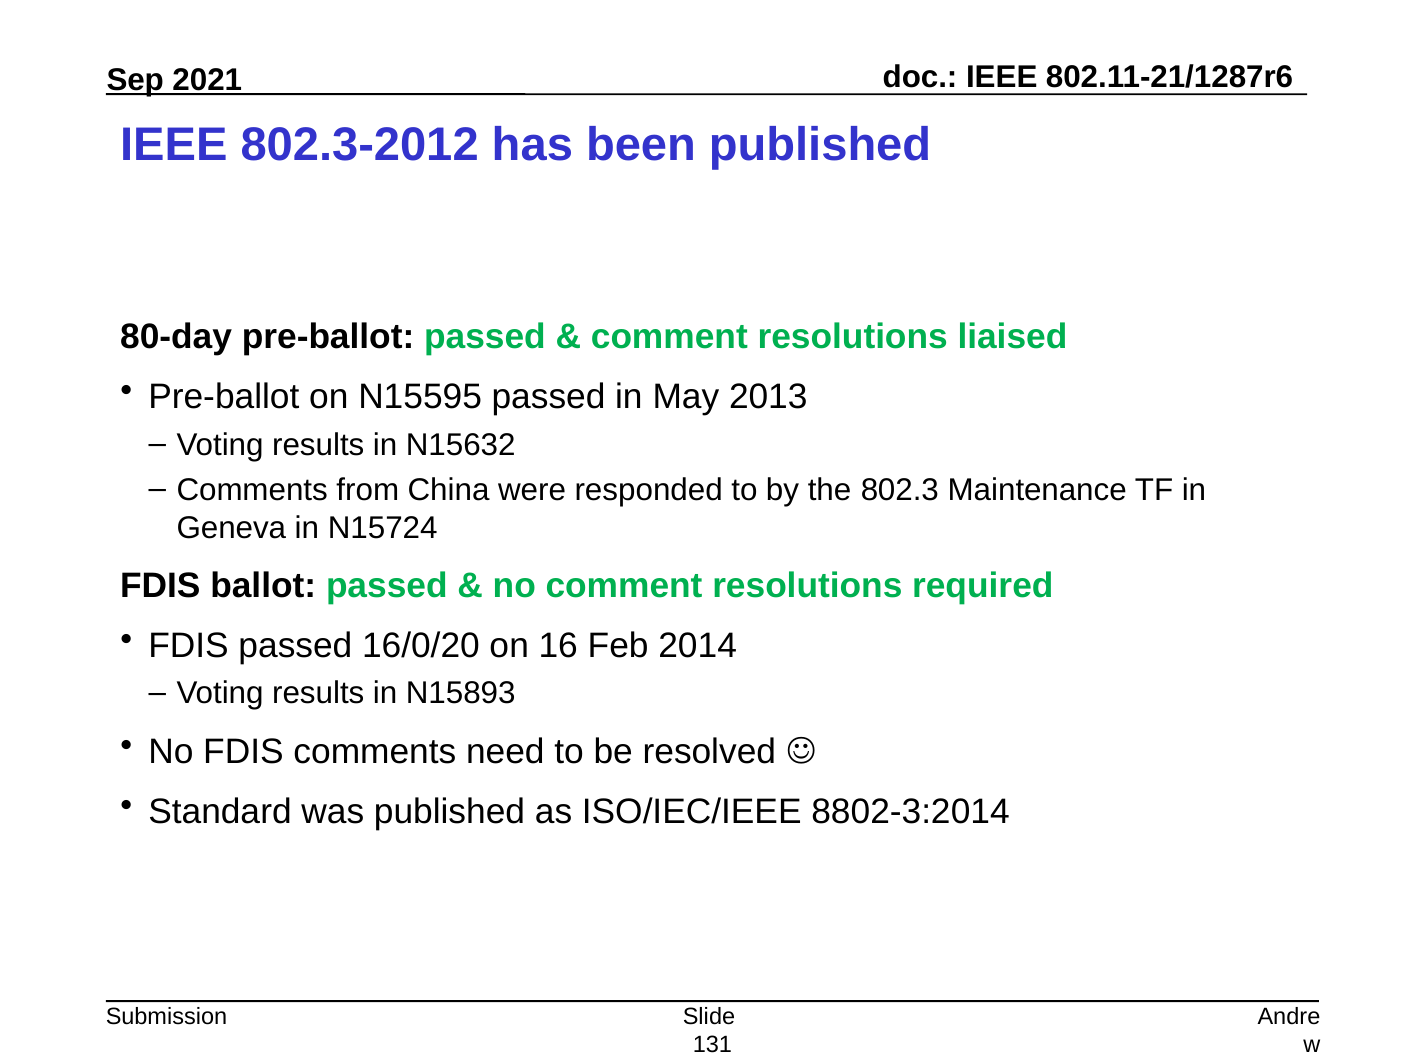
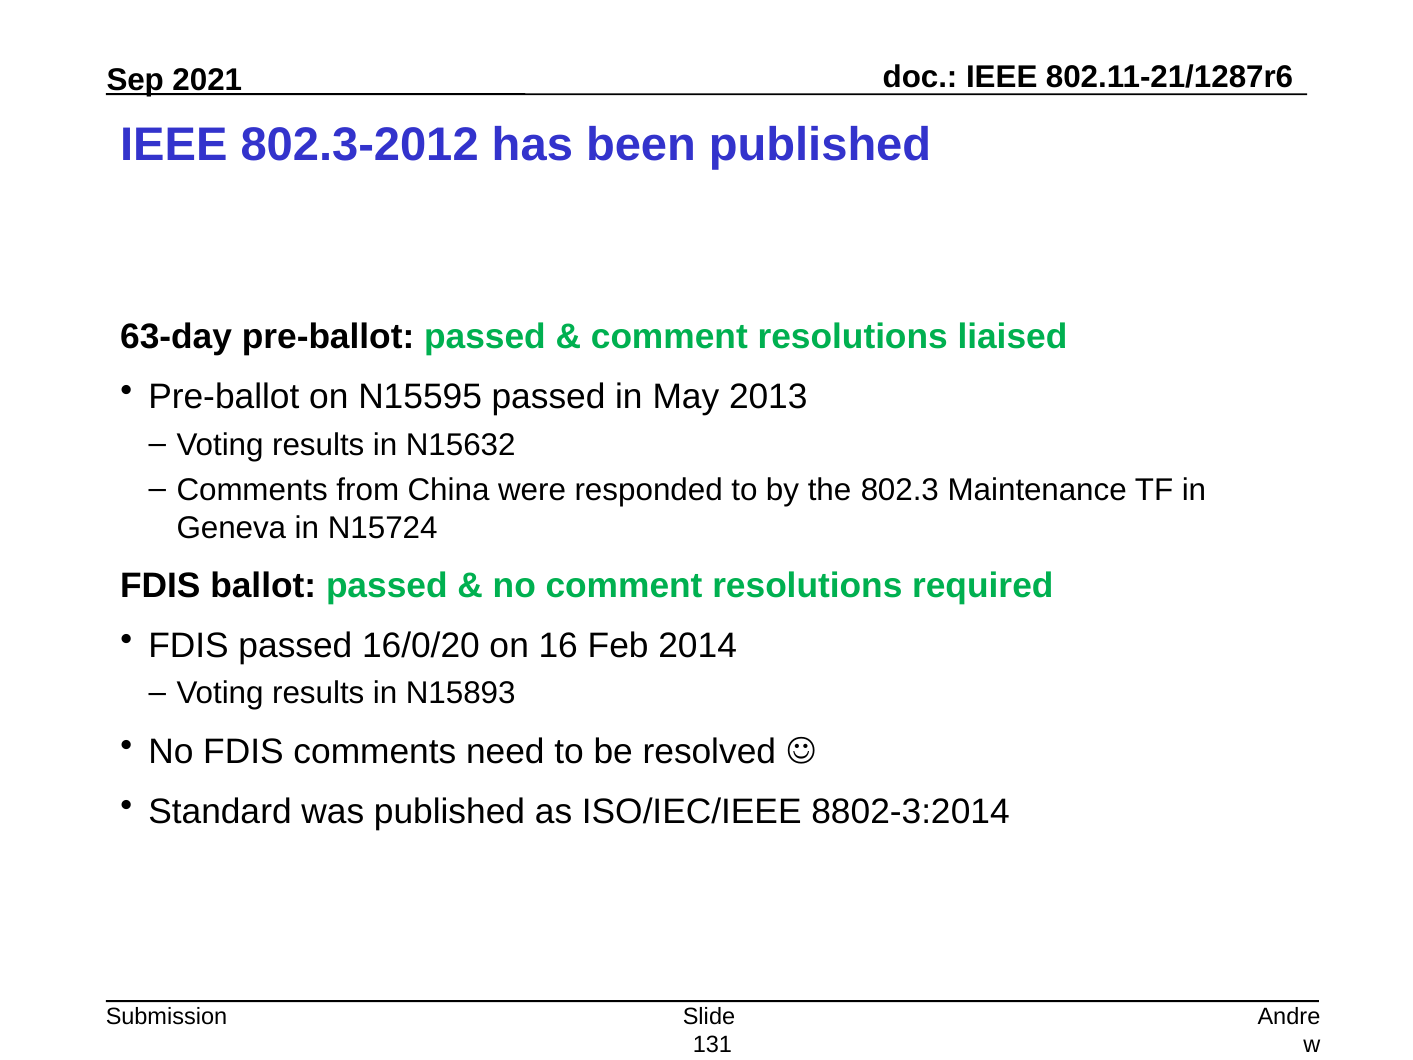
80-day: 80-day -> 63-day
